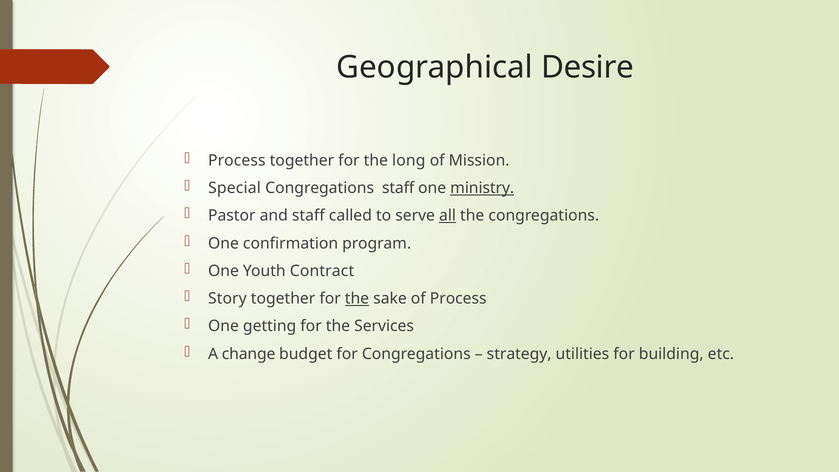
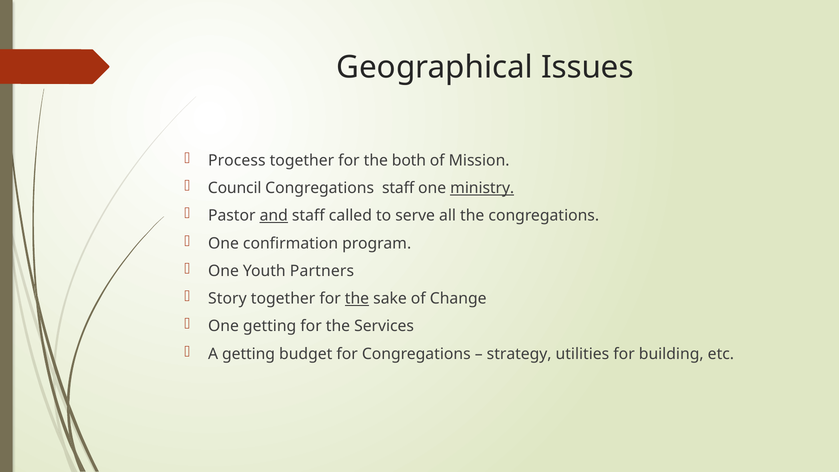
Desire: Desire -> Issues
long: long -> both
Special: Special -> Council
and underline: none -> present
all underline: present -> none
Contract: Contract -> Partners
of Process: Process -> Change
A change: change -> getting
